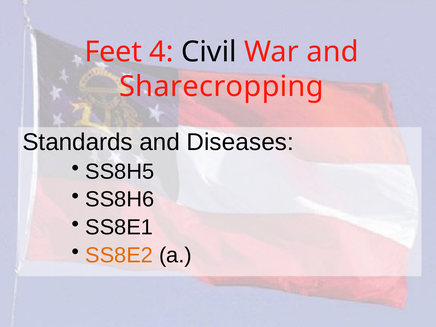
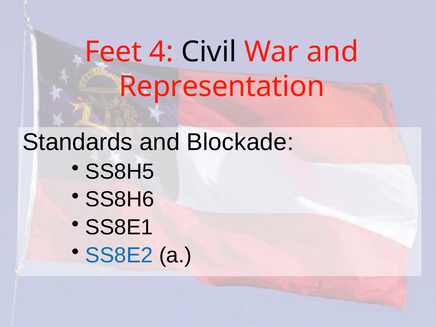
Sharecropping: Sharecropping -> Representation
Diseases: Diseases -> Blockade
SS8E2 colour: orange -> blue
